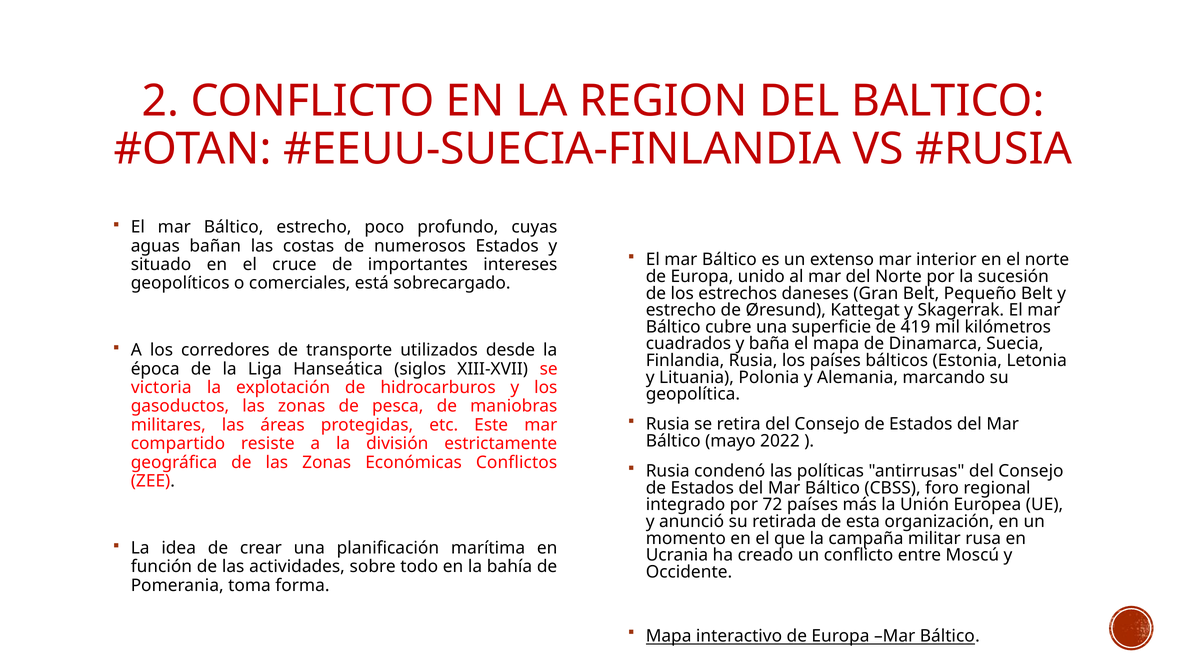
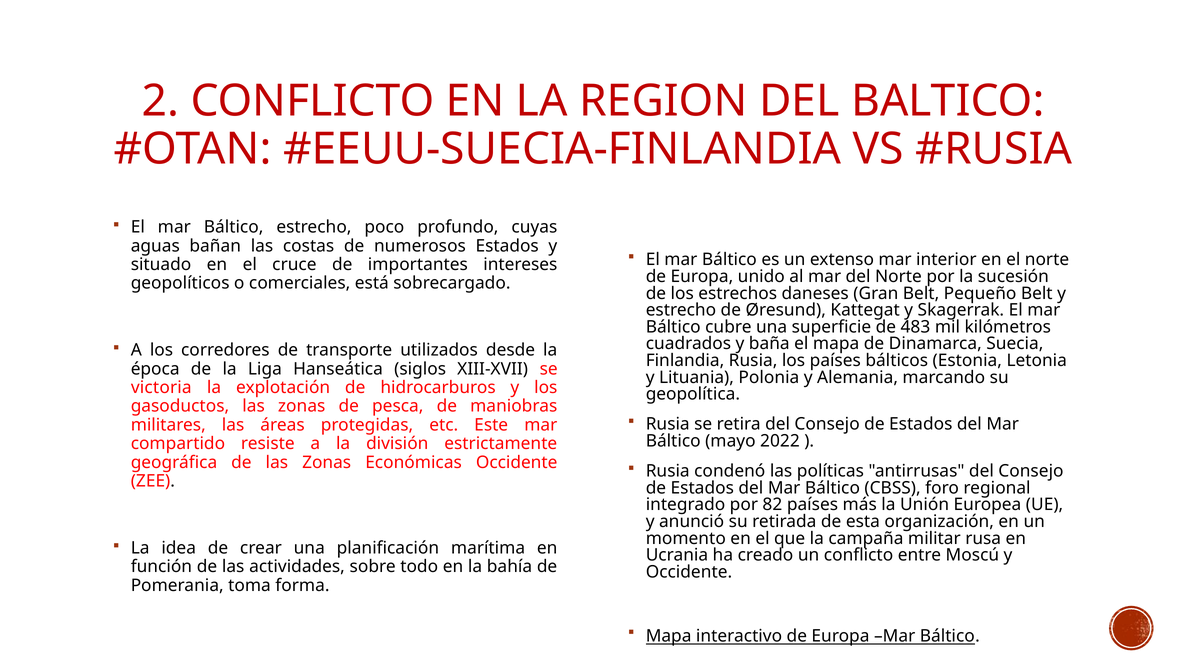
419: 419 -> 483
Económicas Conflictos: Conflictos -> Occidente
72: 72 -> 82
